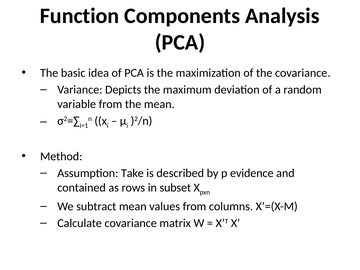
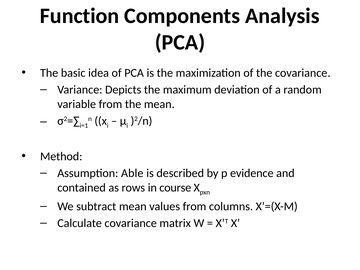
Take: Take -> Able
subset: subset -> course
